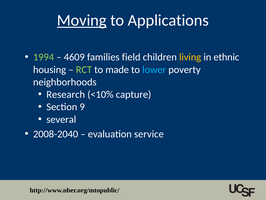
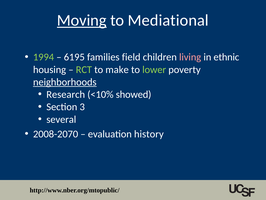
Applications: Applications -> Mediational
4609: 4609 -> 6195
living colour: yellow -> pink
made: made -> make
lower colour: light blue -> light green
neighborhoods underline: none -> present
capture: capture -> showed
9: 9 -> 3
2008-2040: 2008-2040 -> 2008-2070
service: service -> history
